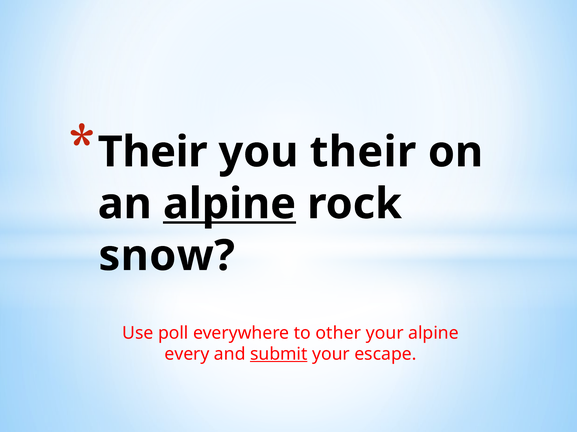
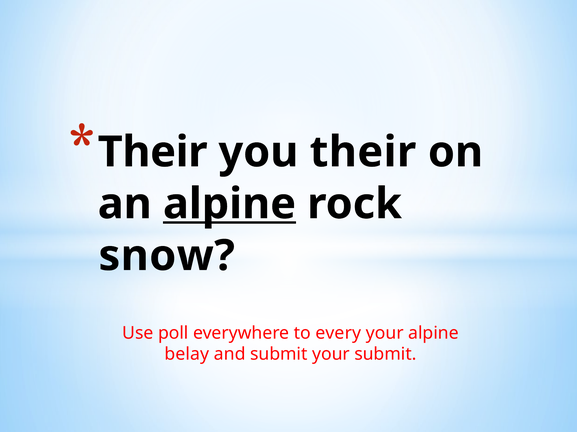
other: other -> every
every: every -> belay
submit at (279, 355) underline: present -> none
your escape: escape -> submit
